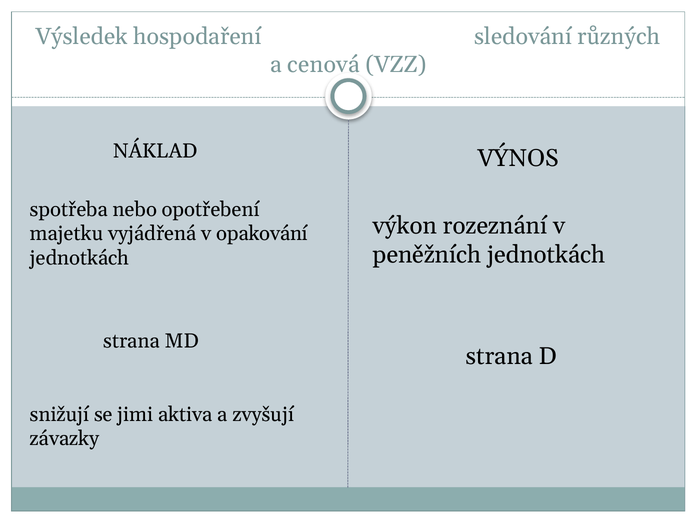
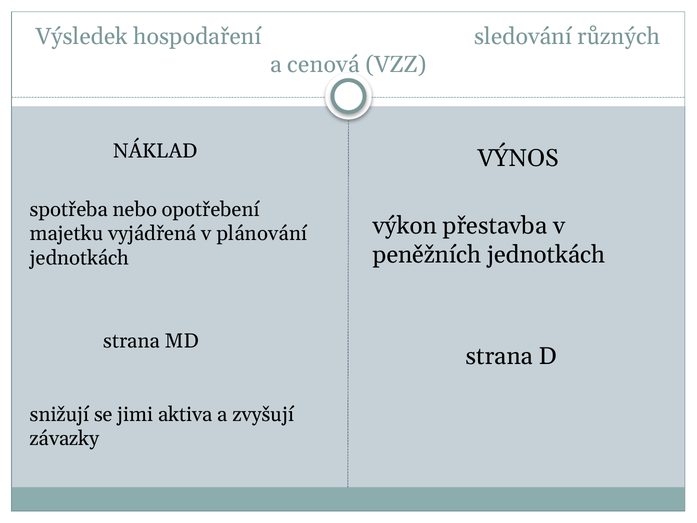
rozeznání: rozeznání -> přestavba
opakování: opakování -> plánování
